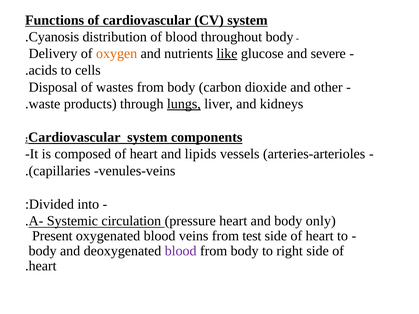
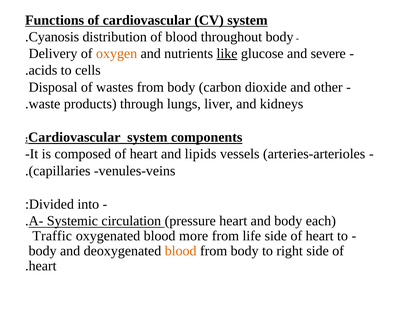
lungs underline: present -> none
only: only -> each
Present: Present -> Traffic
veins: veins -> more
test: test -> life
blood at (181, 251) colour: purple -> orange
